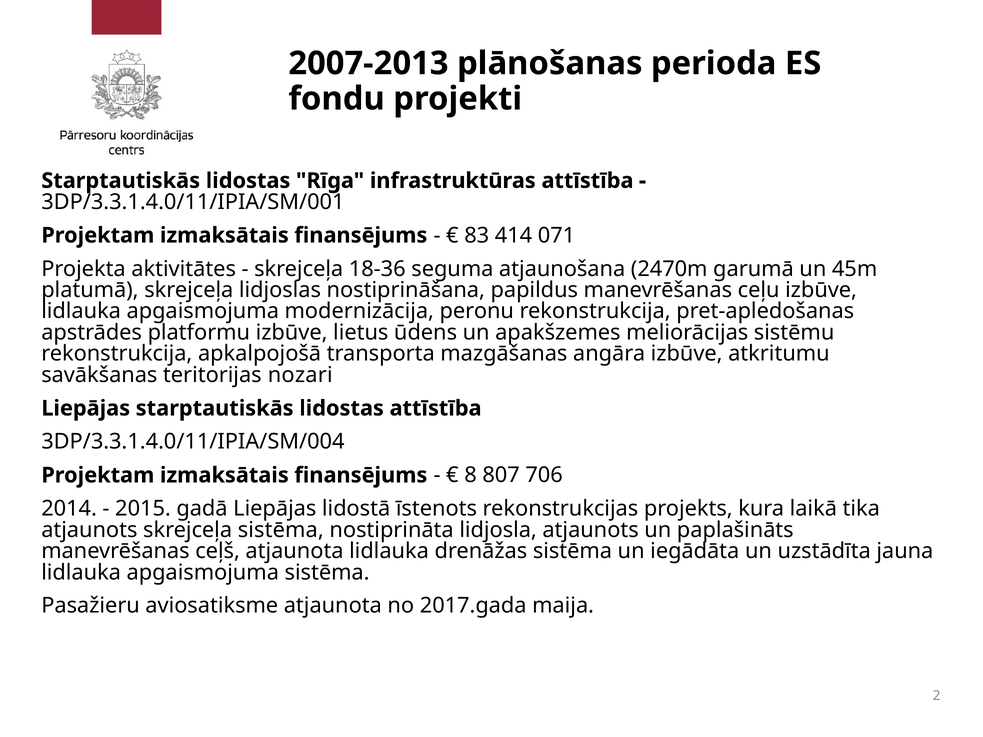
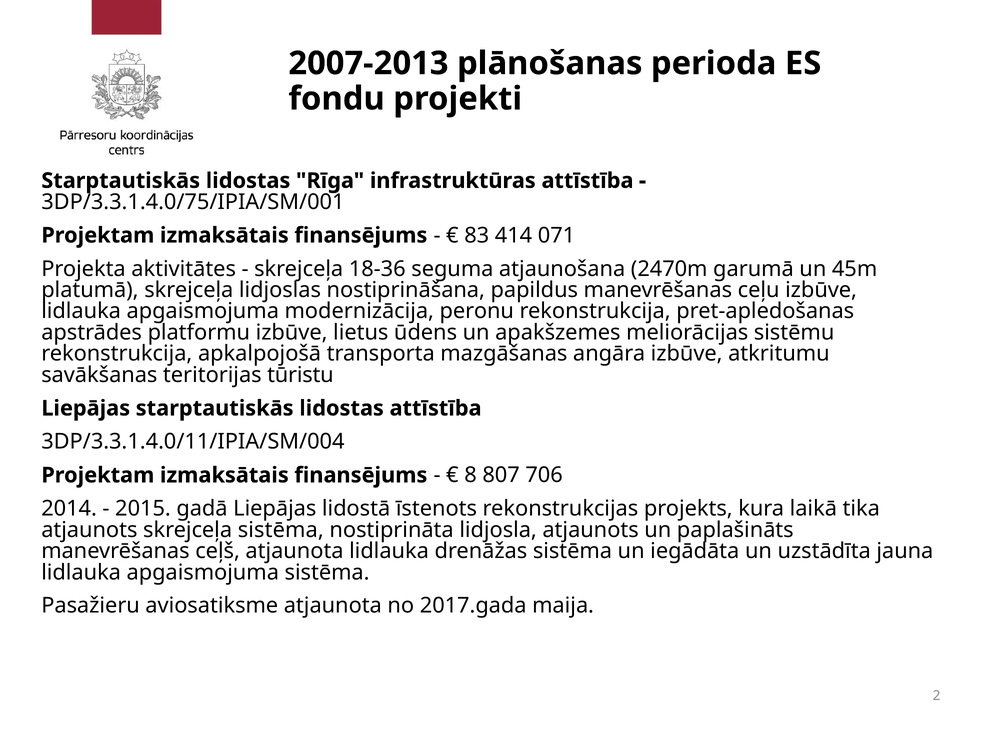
3DP/3.3.1.4.0/11/IPIA/SM/001: 3DP/3.3.1.4.0/11/IPIA/SM/001 -> 3DP/3.3.1.4.0/75/IPIA/SM/001
nozari: nozari -> tūristu
